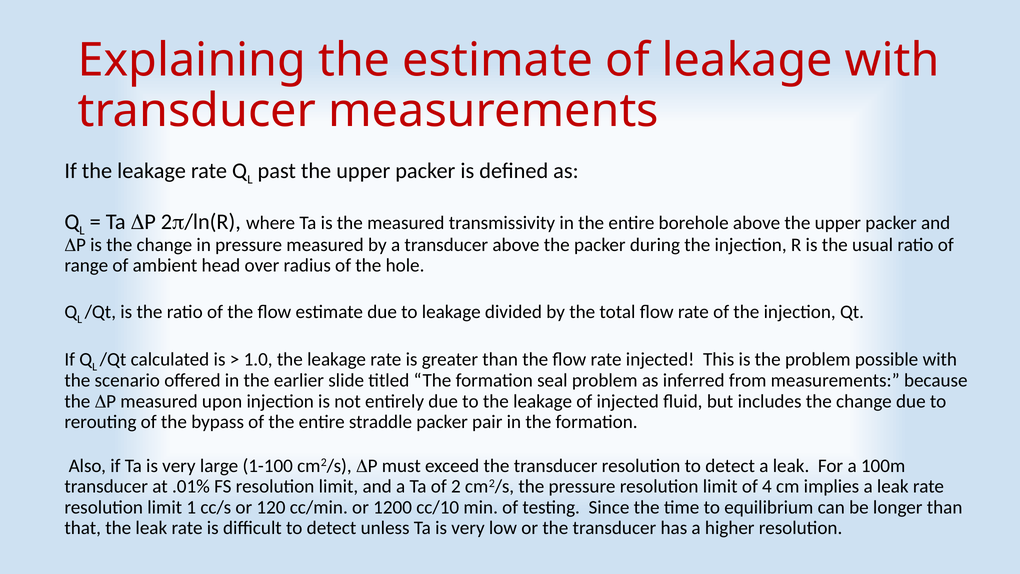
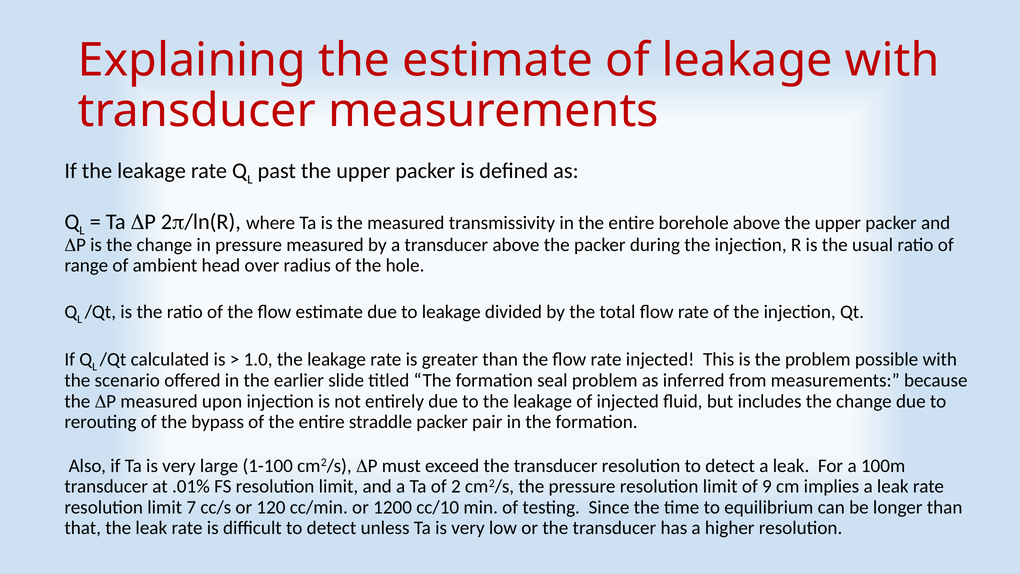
4: 4 -> 9
1: 1 -> 7
